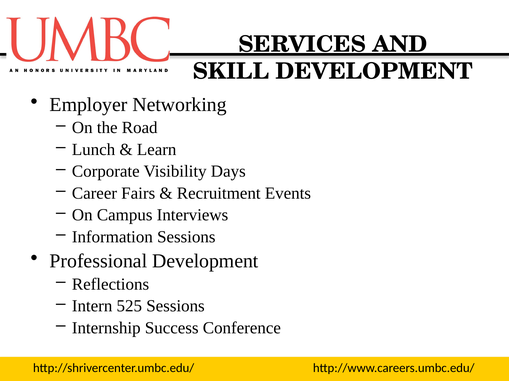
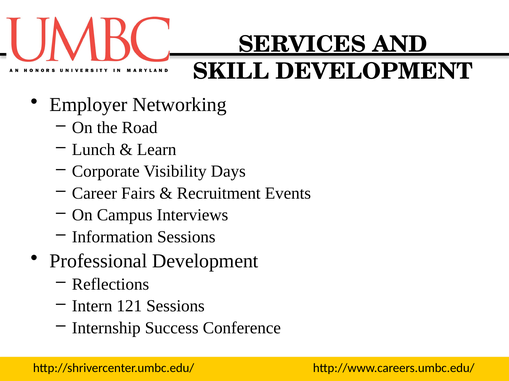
525: 525 -> 121
